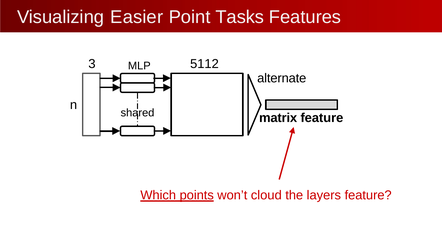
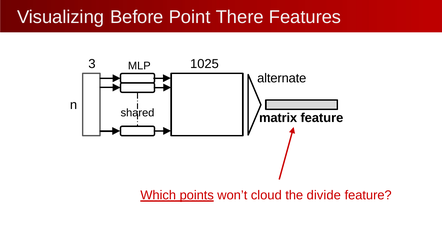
Easier: Easier -> Before
Tasks: Tasks -> There
5112: 5112 -> 1025
layers: layers -> divide
